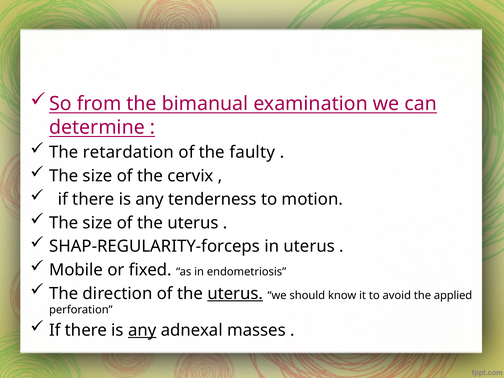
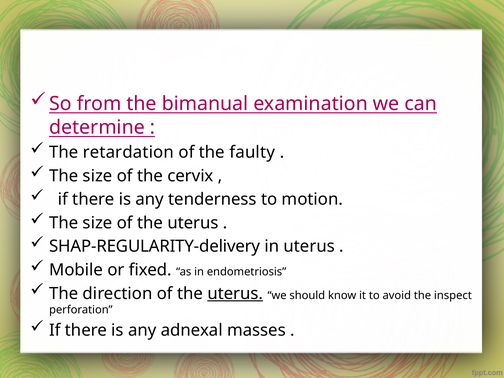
SHAP-REGULARITY-forceps: SHAP-REGULARITY-forceps -> SHAP-REGULARITY-delivery
applied: applied -> inspect
any at (142, 330) underline: present -> none
